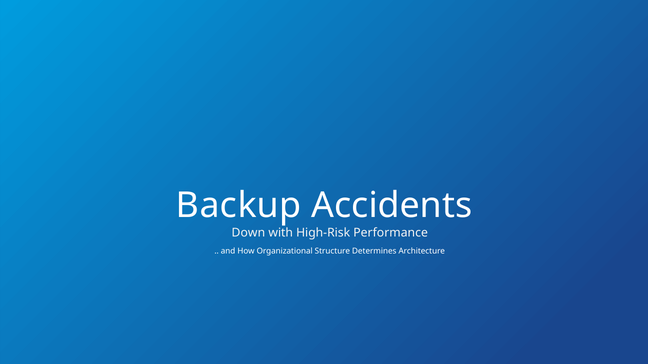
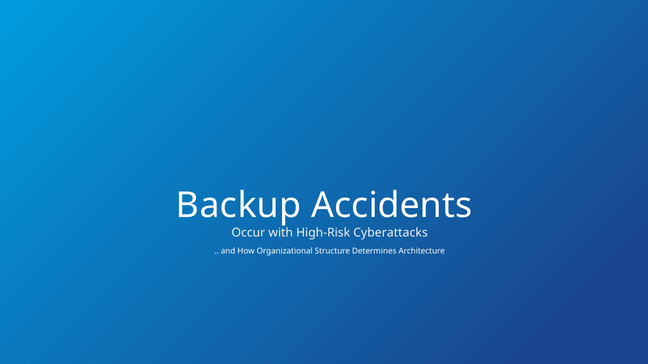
Down: Down -> Occur
Performance: Performance -> Cyberattacks
